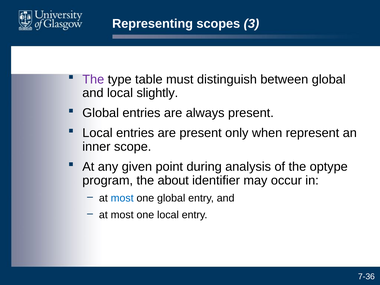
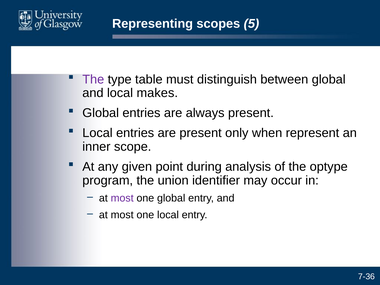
3: 3 -> 5
slightly: slightly -> makes
about: about -> union
most at (122, 198) colour: blue -> purple
